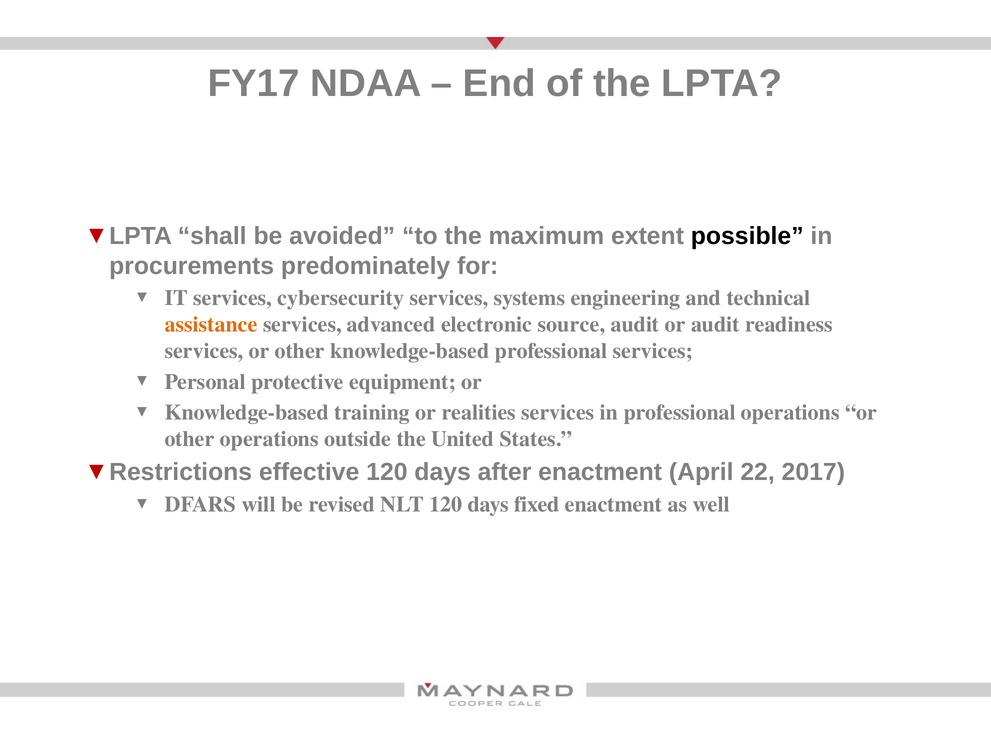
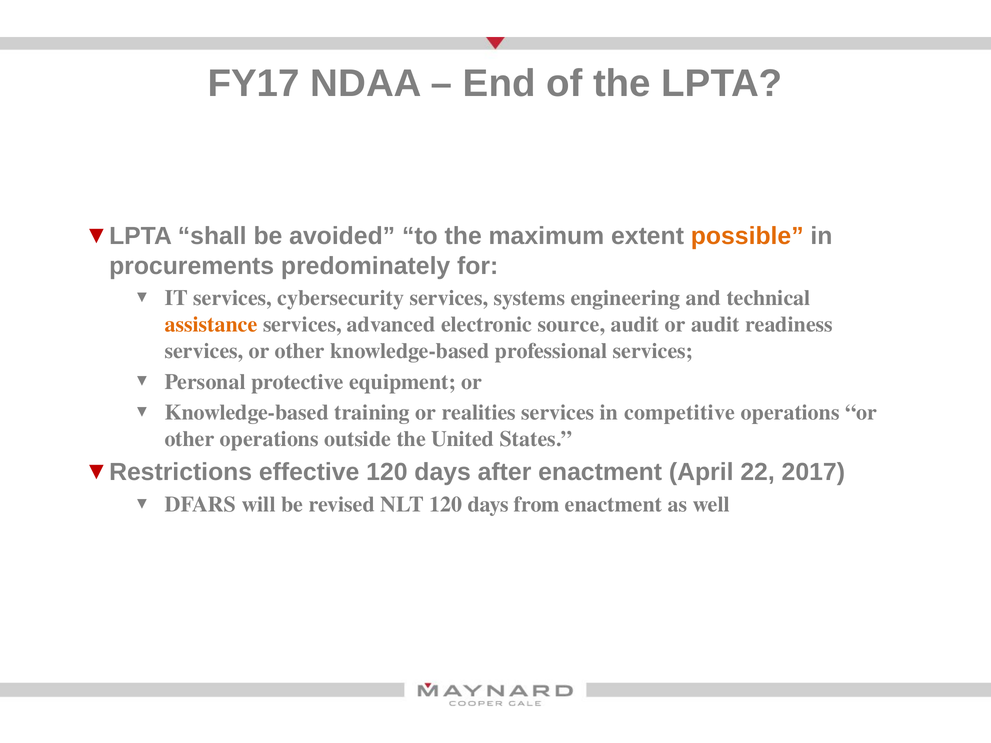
possible colour: black -> orange
in professional: professional -> competitive
fixed: fixed -> from
